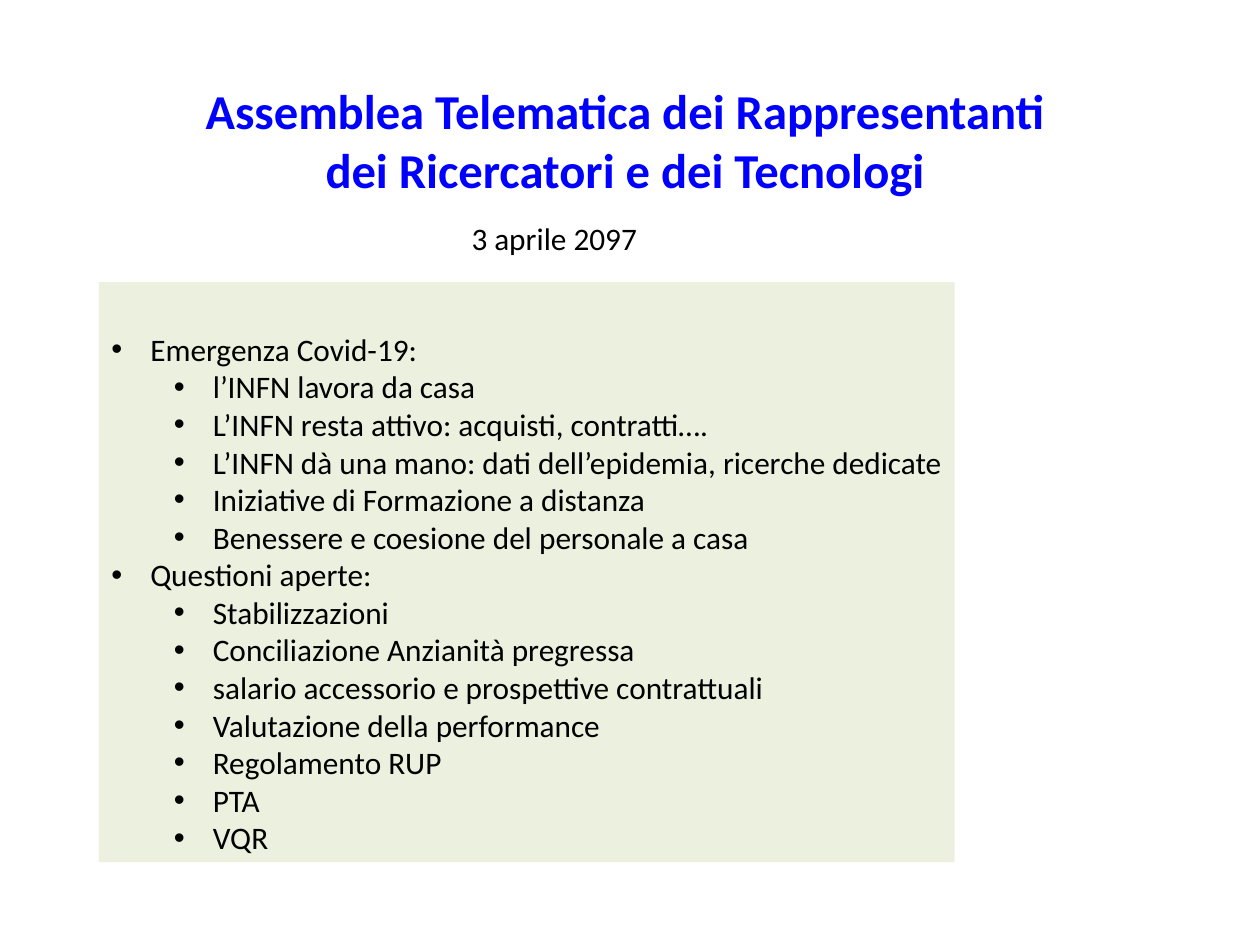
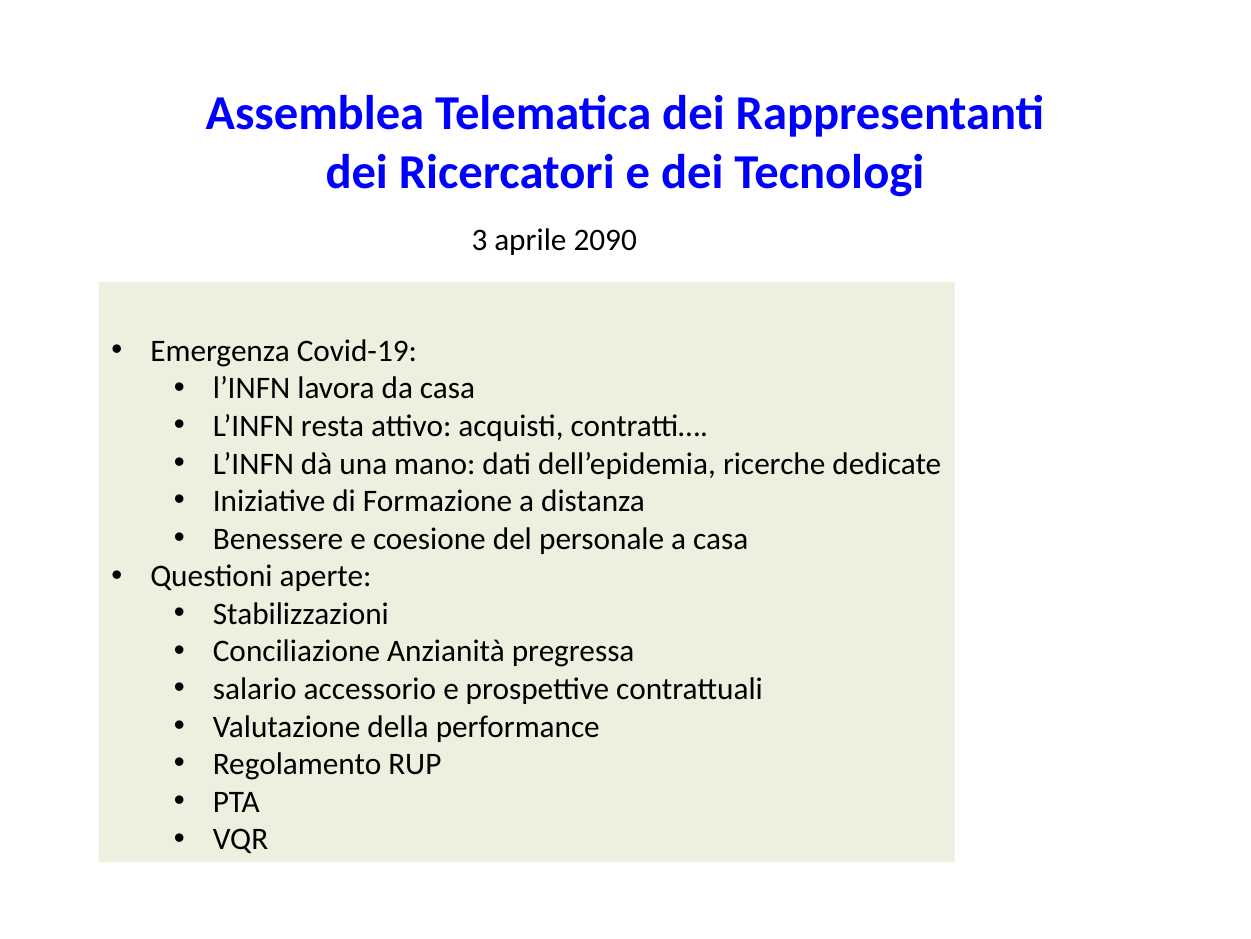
2097: 2097 -> 2090
